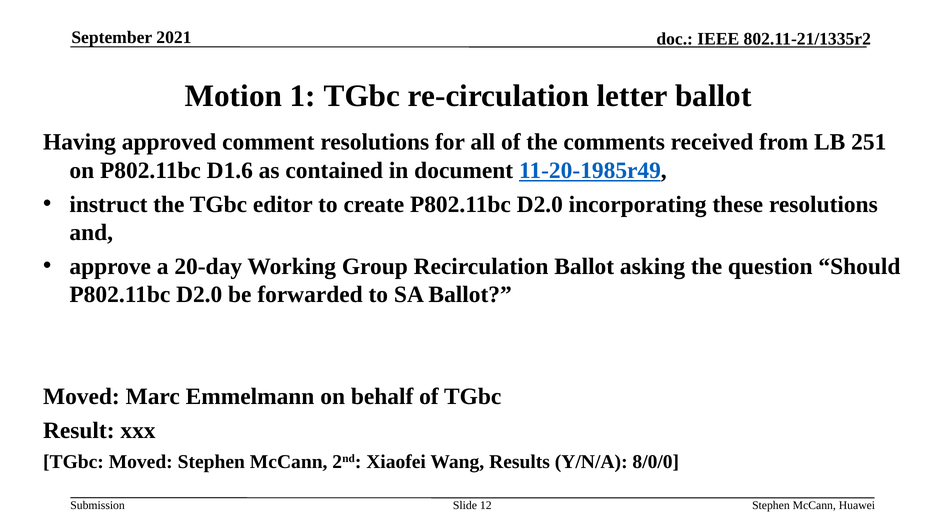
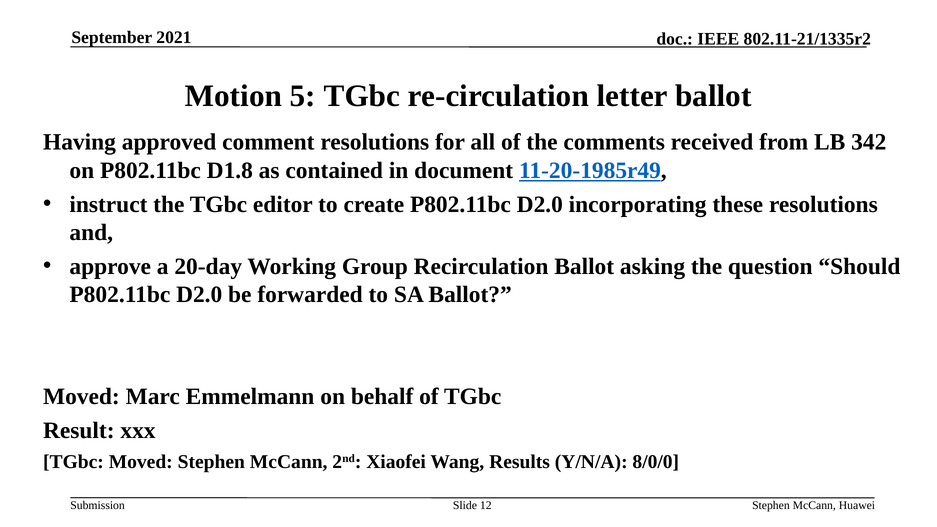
1: 1 -> 5
251: 251 -> 342
D1.6: D1.6 -> D1.8
